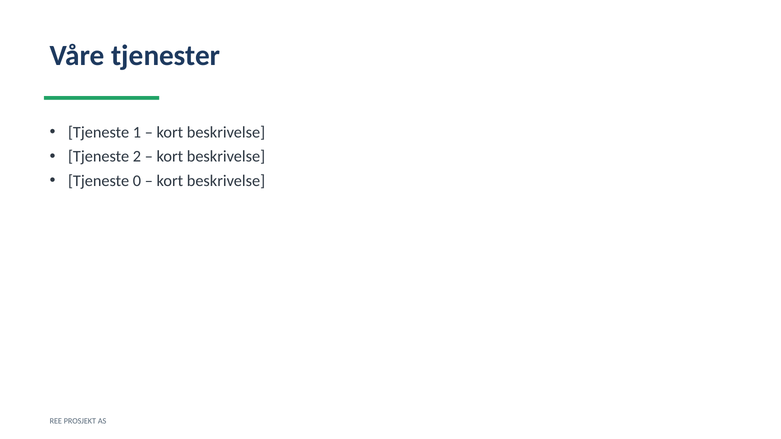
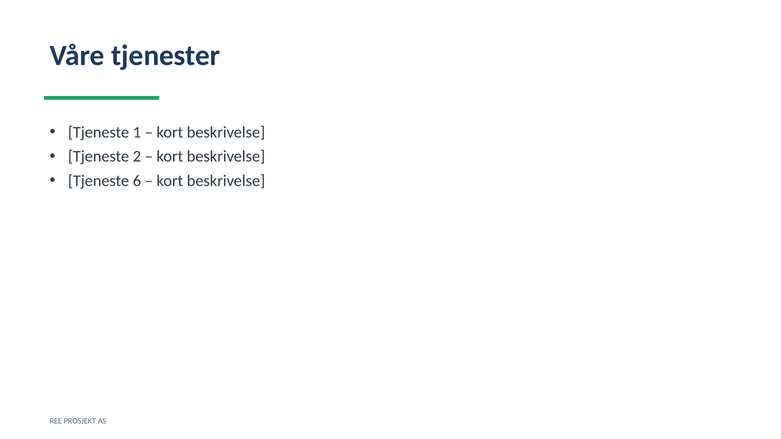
0: 0 -> 6
